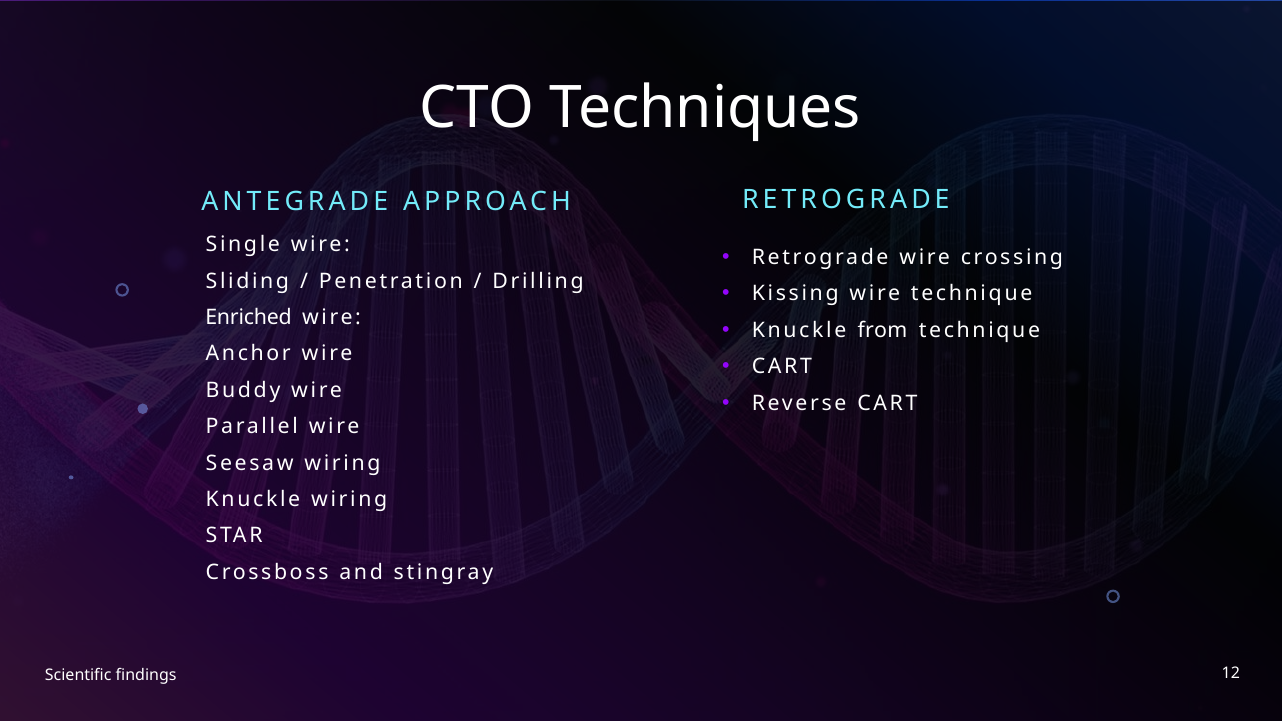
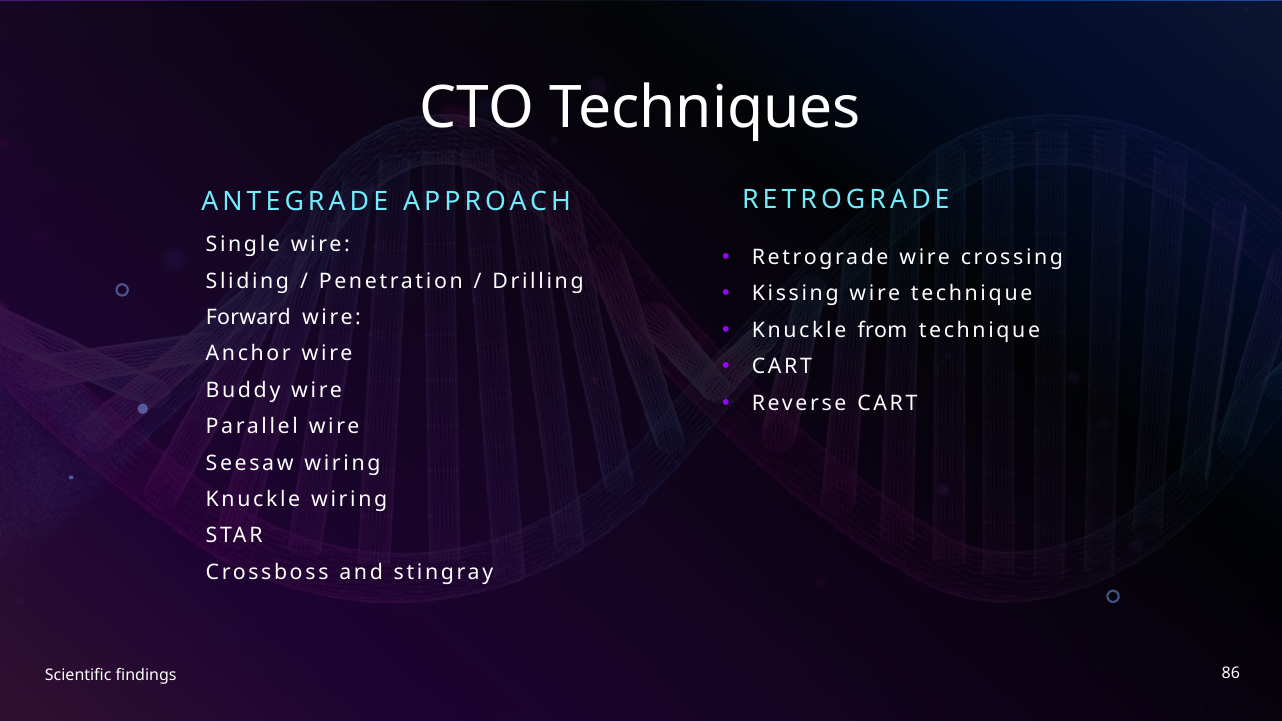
Enriched: Enriched -> Forward
12: 12 -> 86
